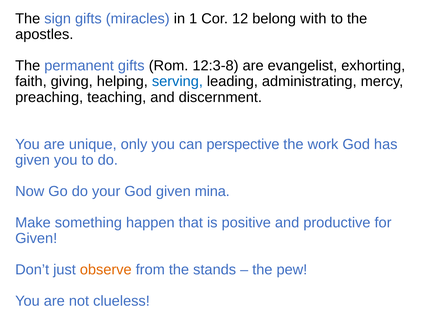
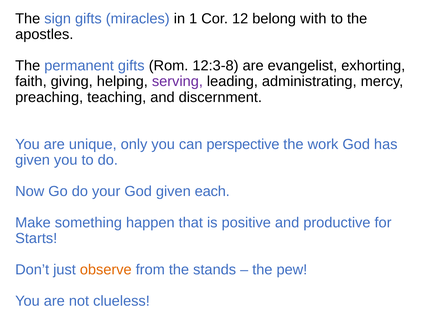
serving colour: blue -> purple
mina: mina -> each
Given at (36, 239): Given -> Starts
